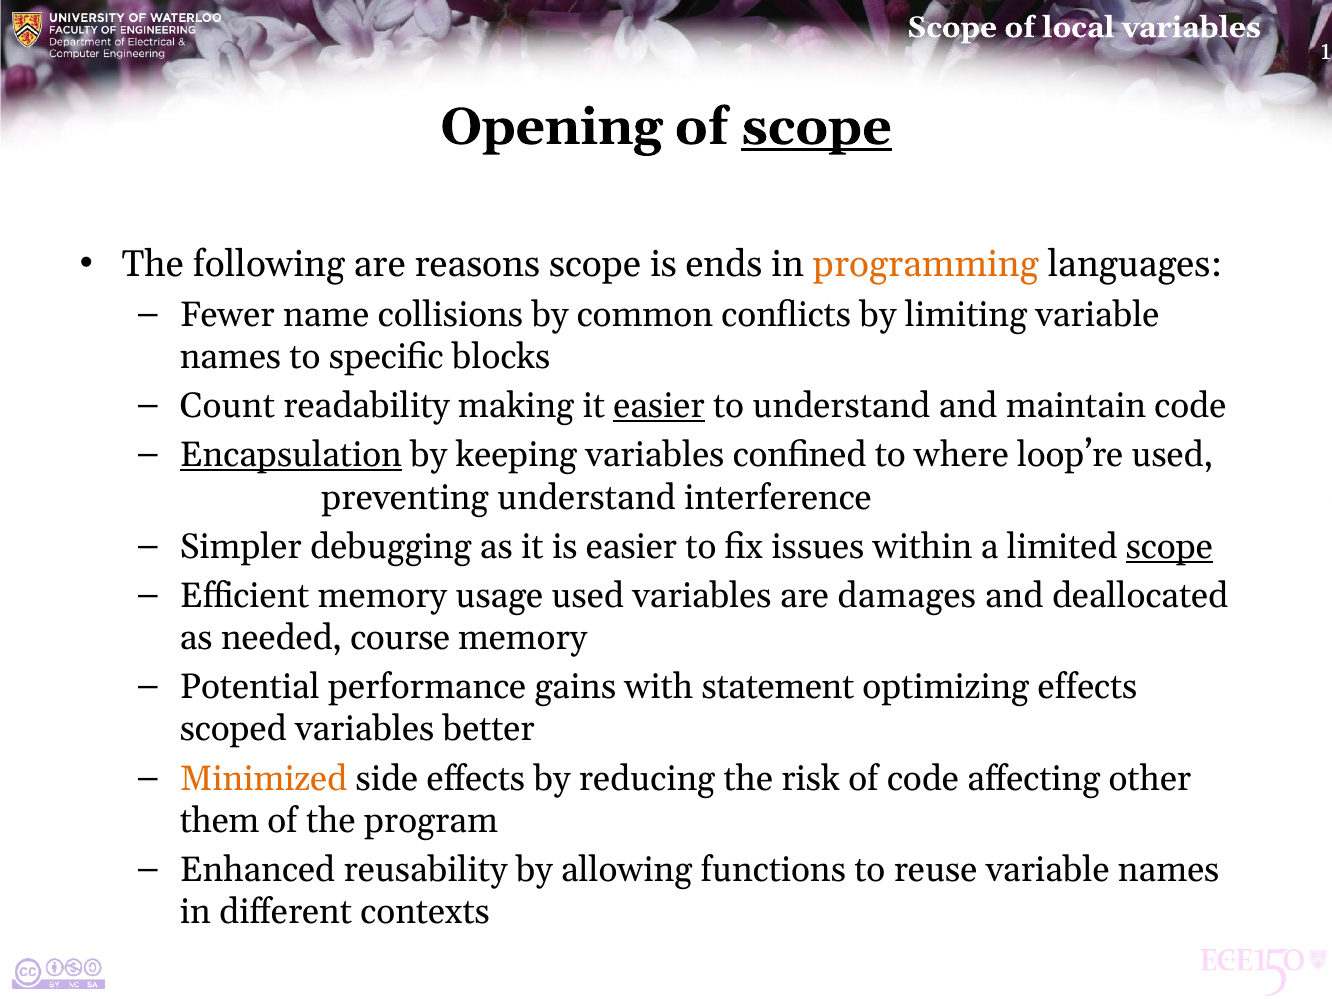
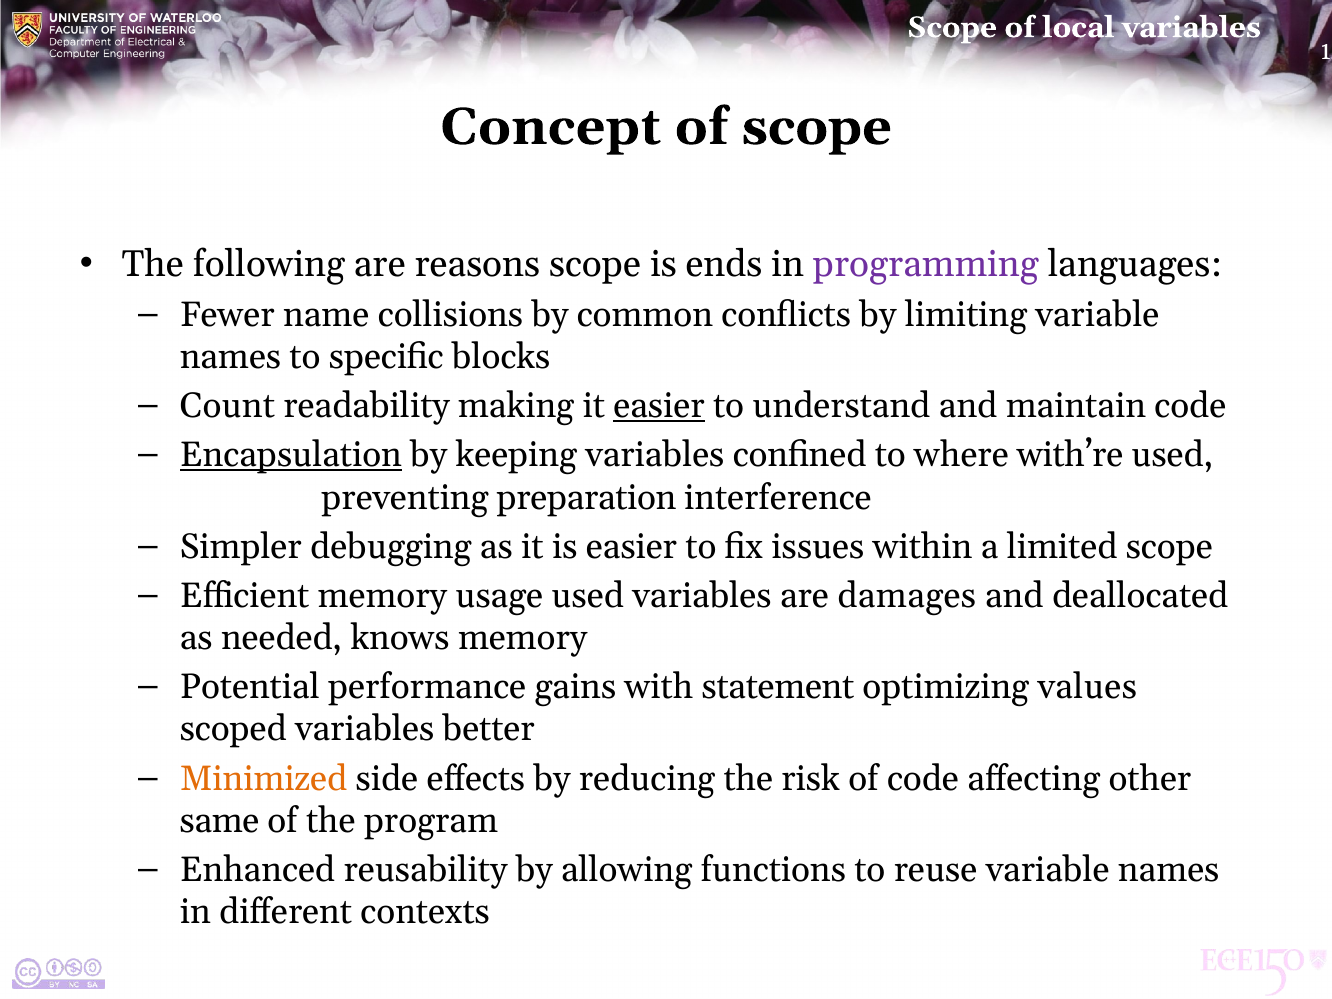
Opening: Opening -> Concept
scope at (817, 127) underline: present -> none
programming colour: orange -> purple
loop’re: loop’re -> with’re
preventing understand: understand -> preparation
scope at (1169, 547) underline: present -> none
course: course -> knows
optimizing effects: effects -> values
them: them -> same
